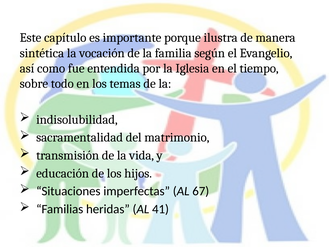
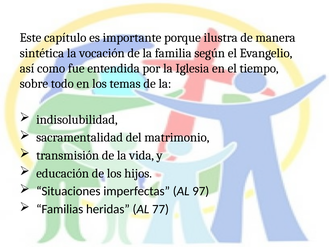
67: 67 -> 97
41: 41 -> 77
